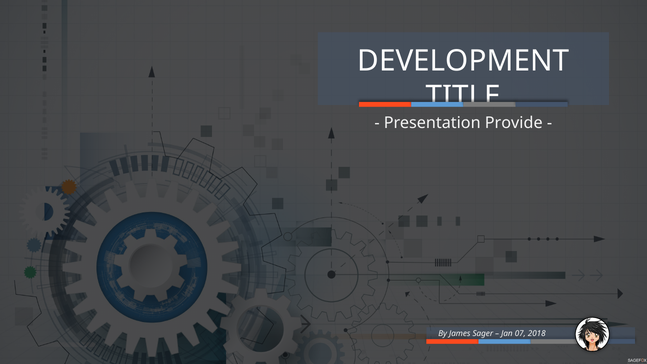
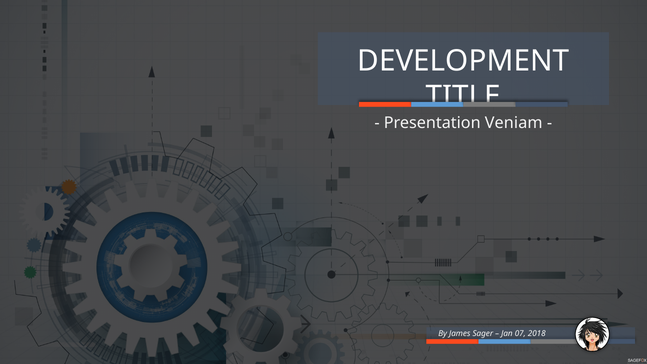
Provide: Provide -> Veniam
